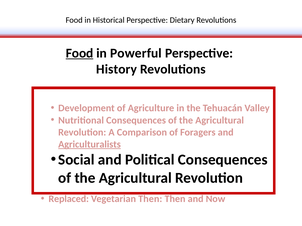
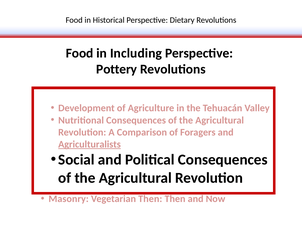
Food at (80, 53) underline: present -> none
Powerful: Powerful -> Including
History: History -> Pottery
Replaced: Replaced -> Masonry
